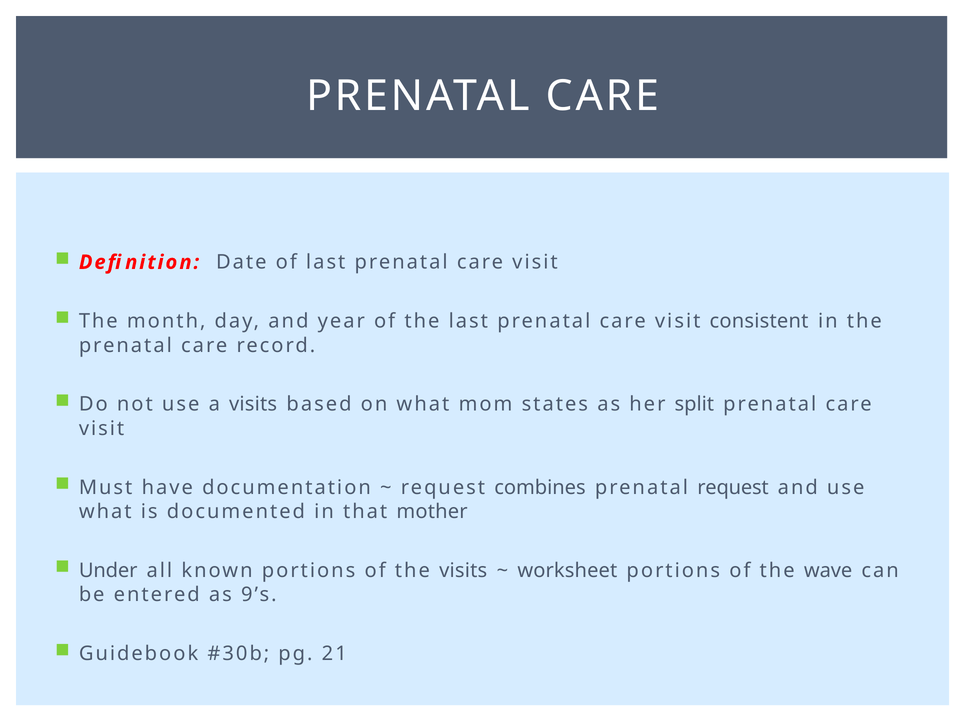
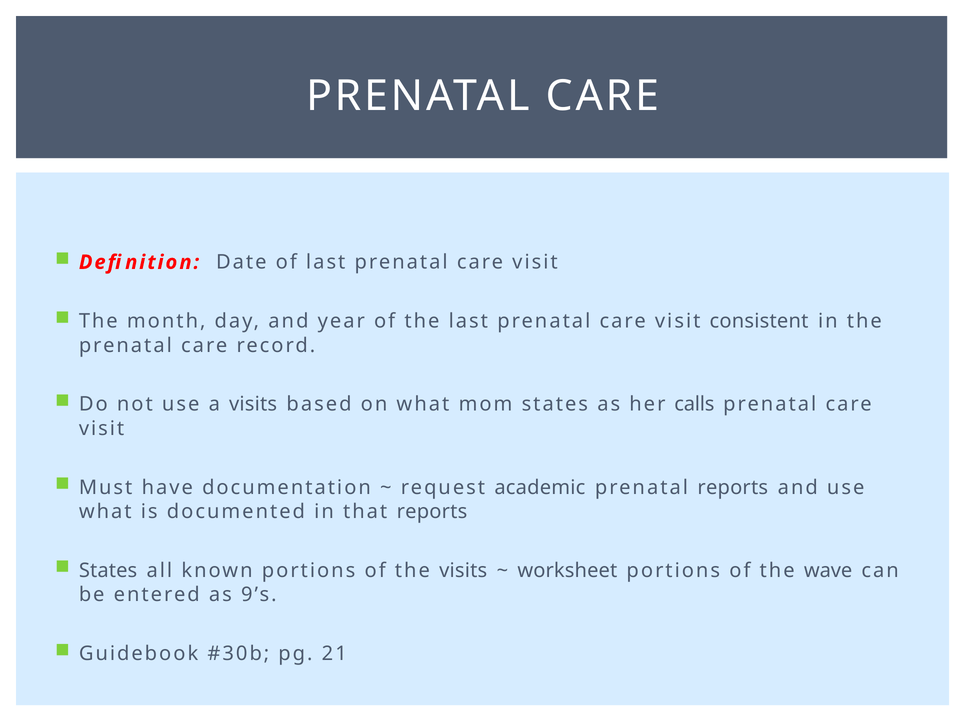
split: split -> calls
combines: combines -> academic
prenatal request: request -> reports
that mother: mother -> reports
Under at (108, 571): Under -> States
